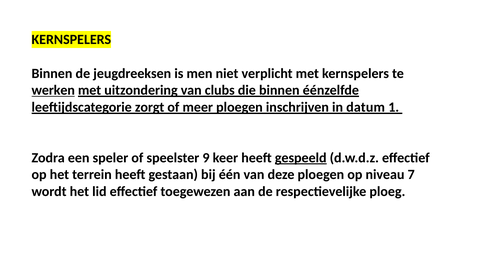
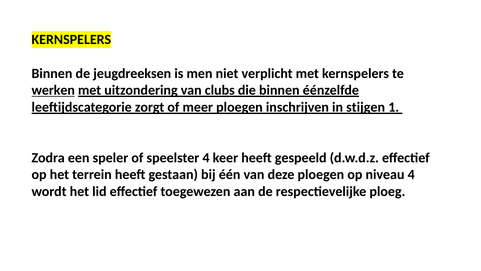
datum: datum -> stijgen
speelster 9: 9 -> 4
gespeeld underline: present -> none
niveau 7: 7 -> 4
